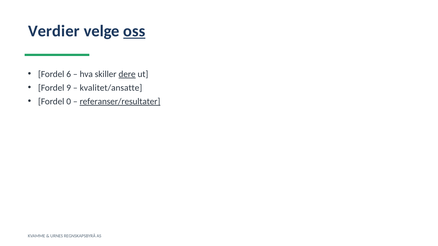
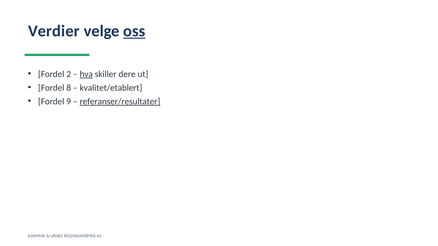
6: 6 -> 2
hva underline: none -> present
dere underline: present -> none
9: 9 -> 8
kvalitet/ansatte: kvalitet/ansatte -> kvalitet/etablert
0: 0 -> 9
